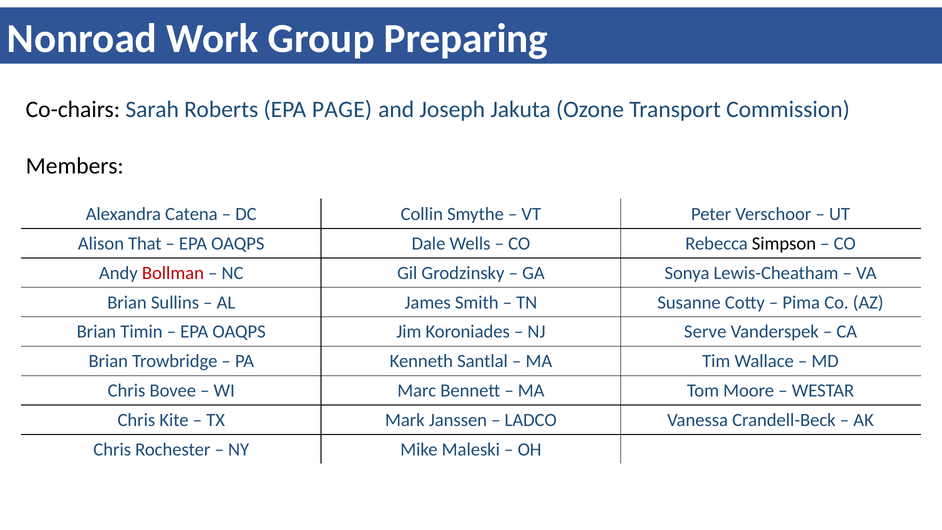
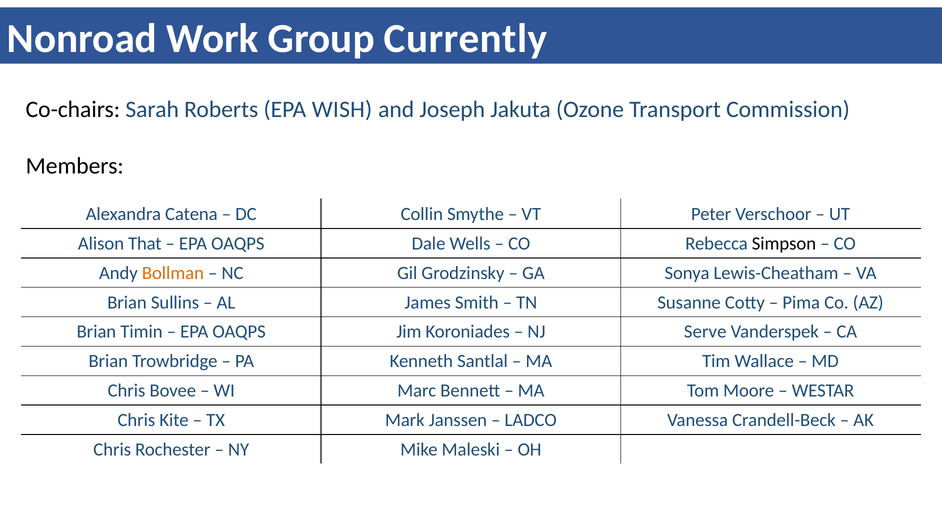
Preparing: Preparing -> Currently
PAGE: PAGE -> WISH
Bollman colour: red -> orange
